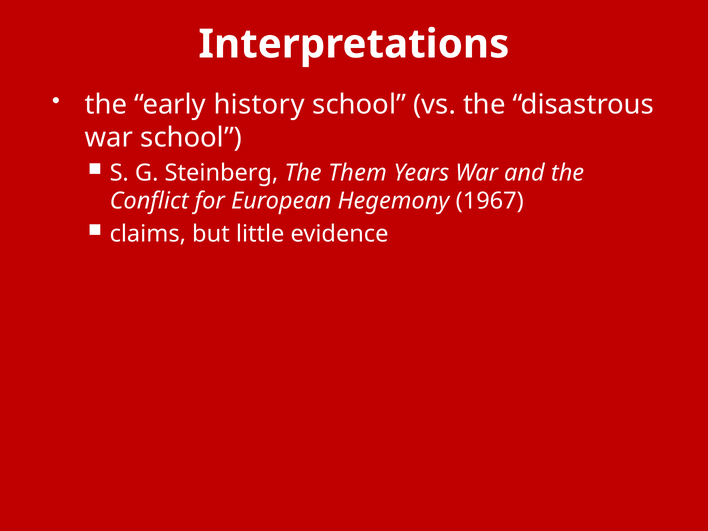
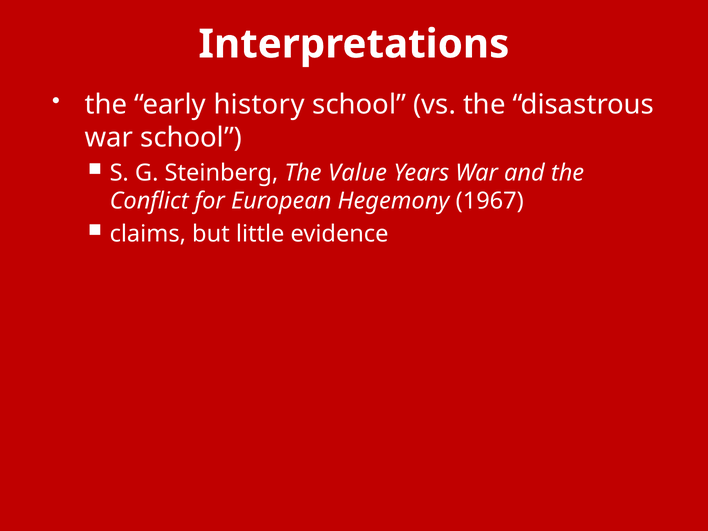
Them: Them -> Value
